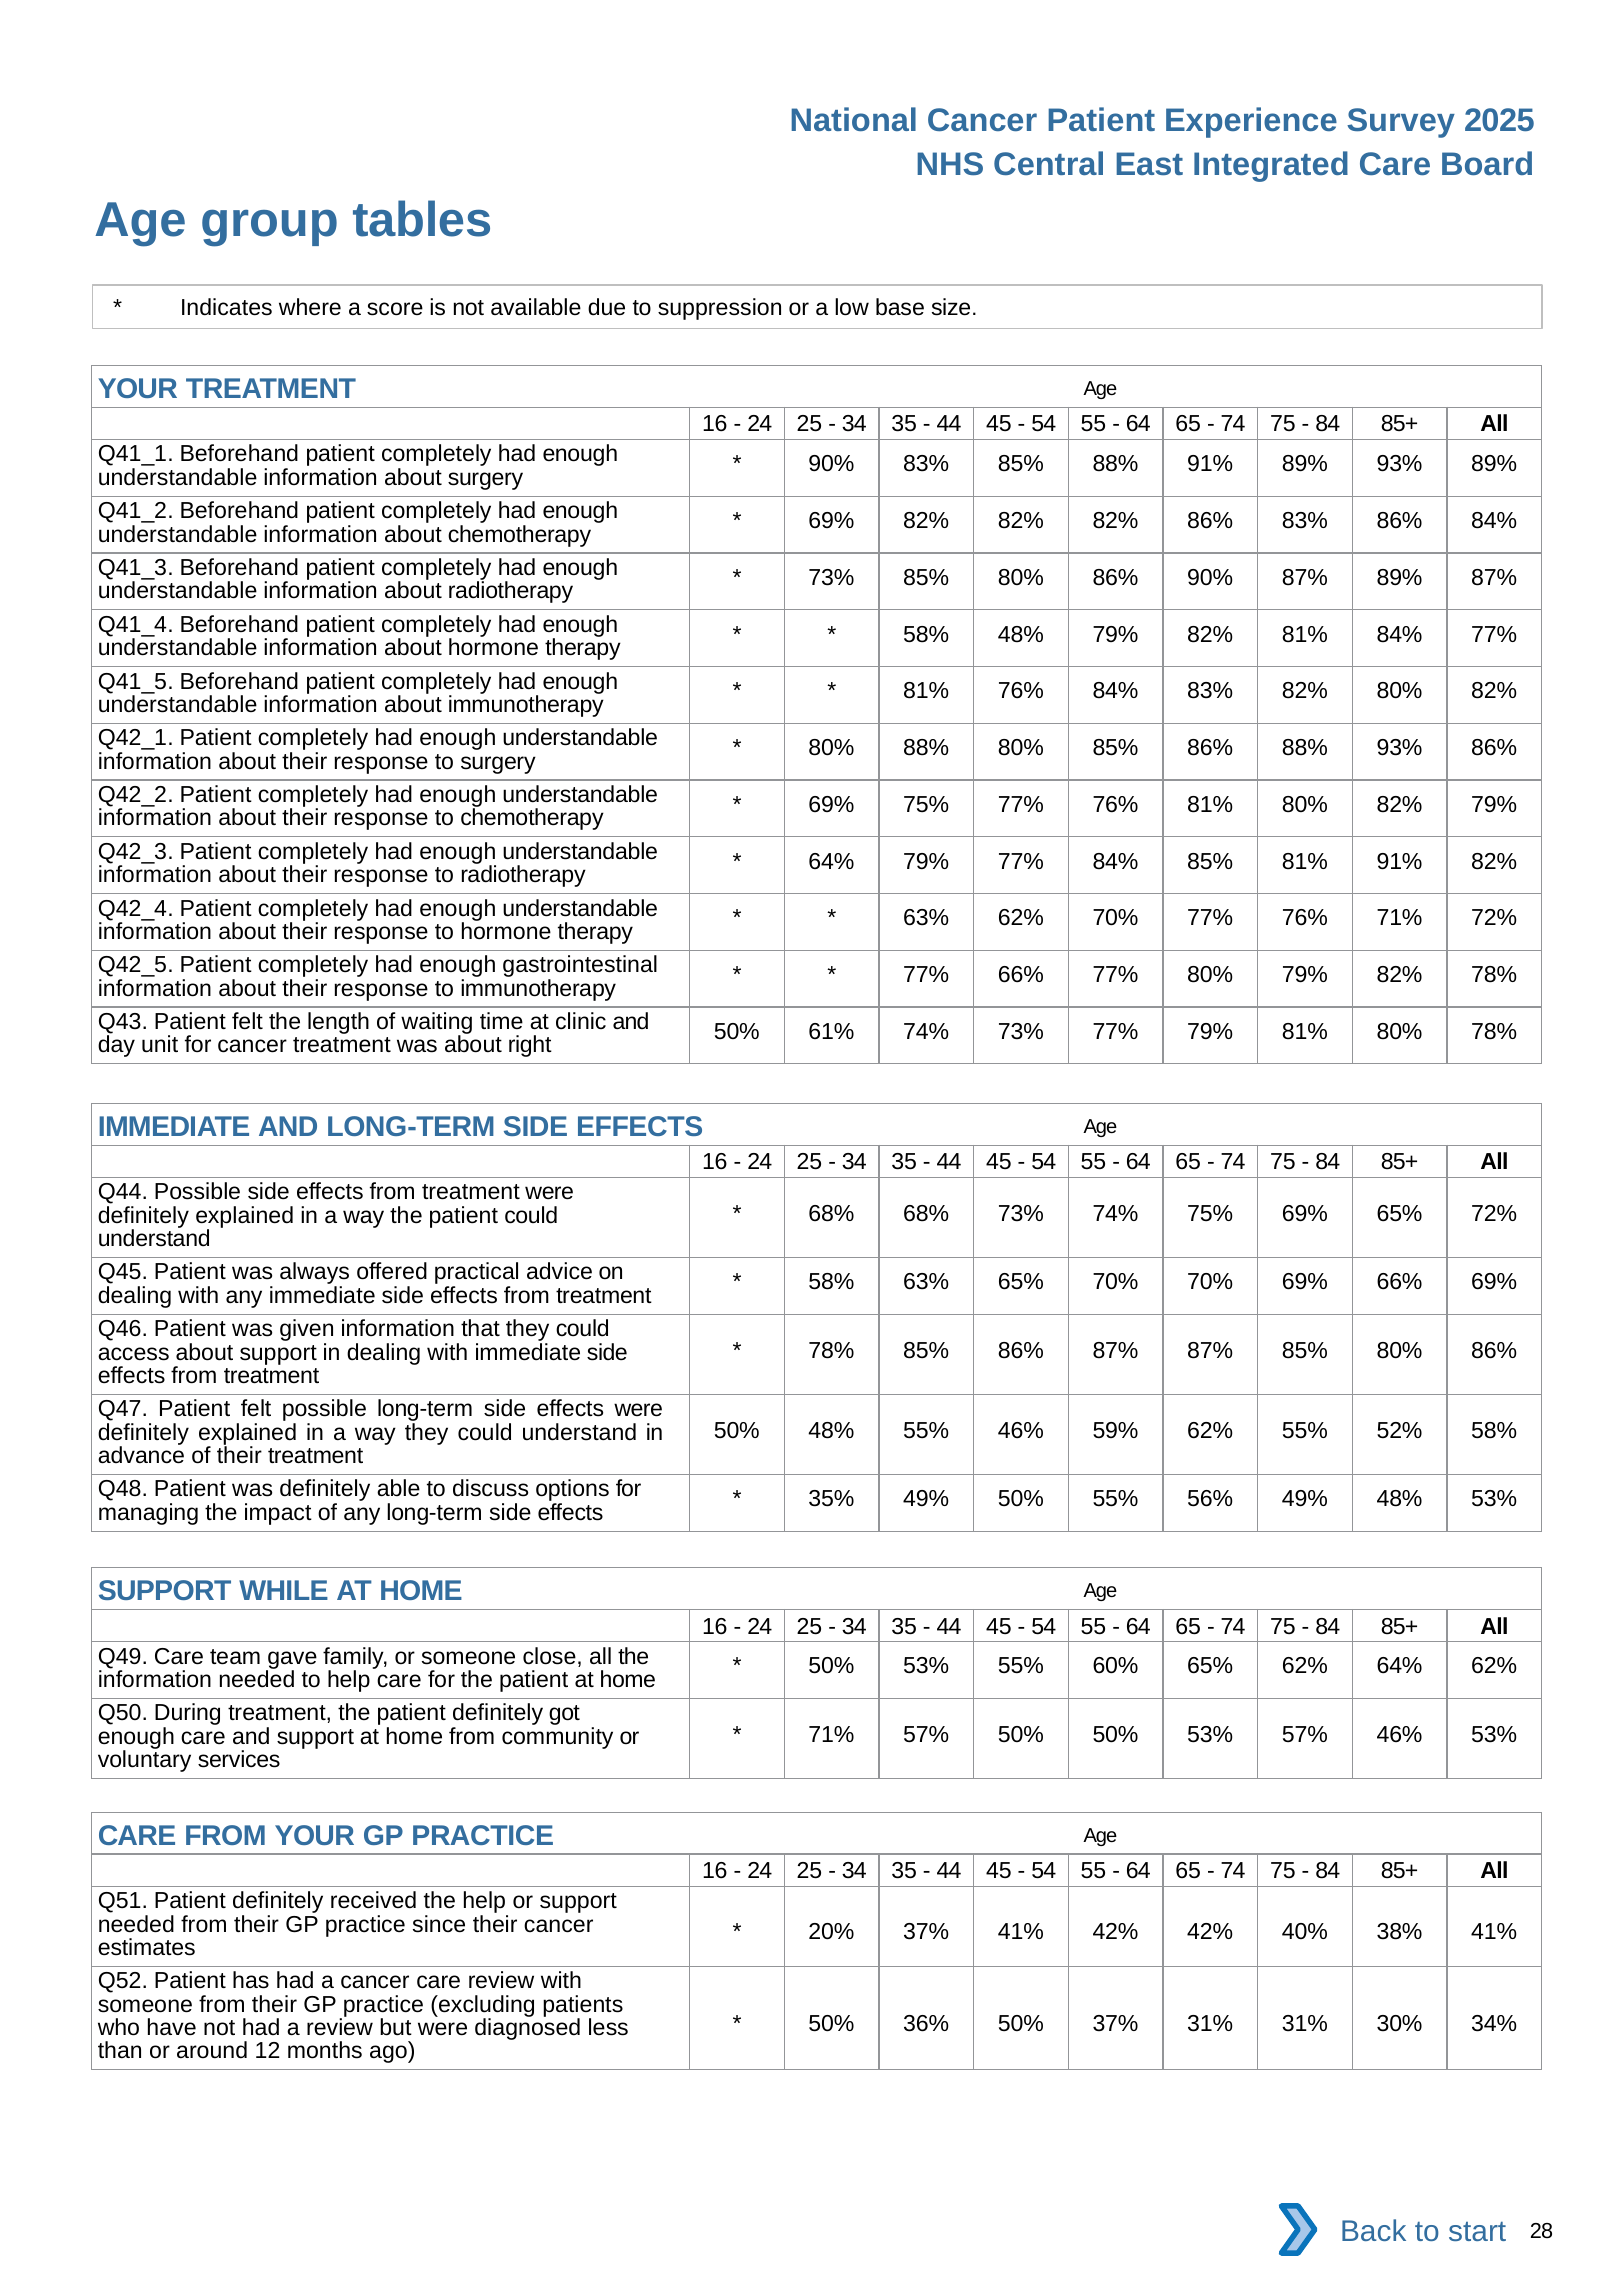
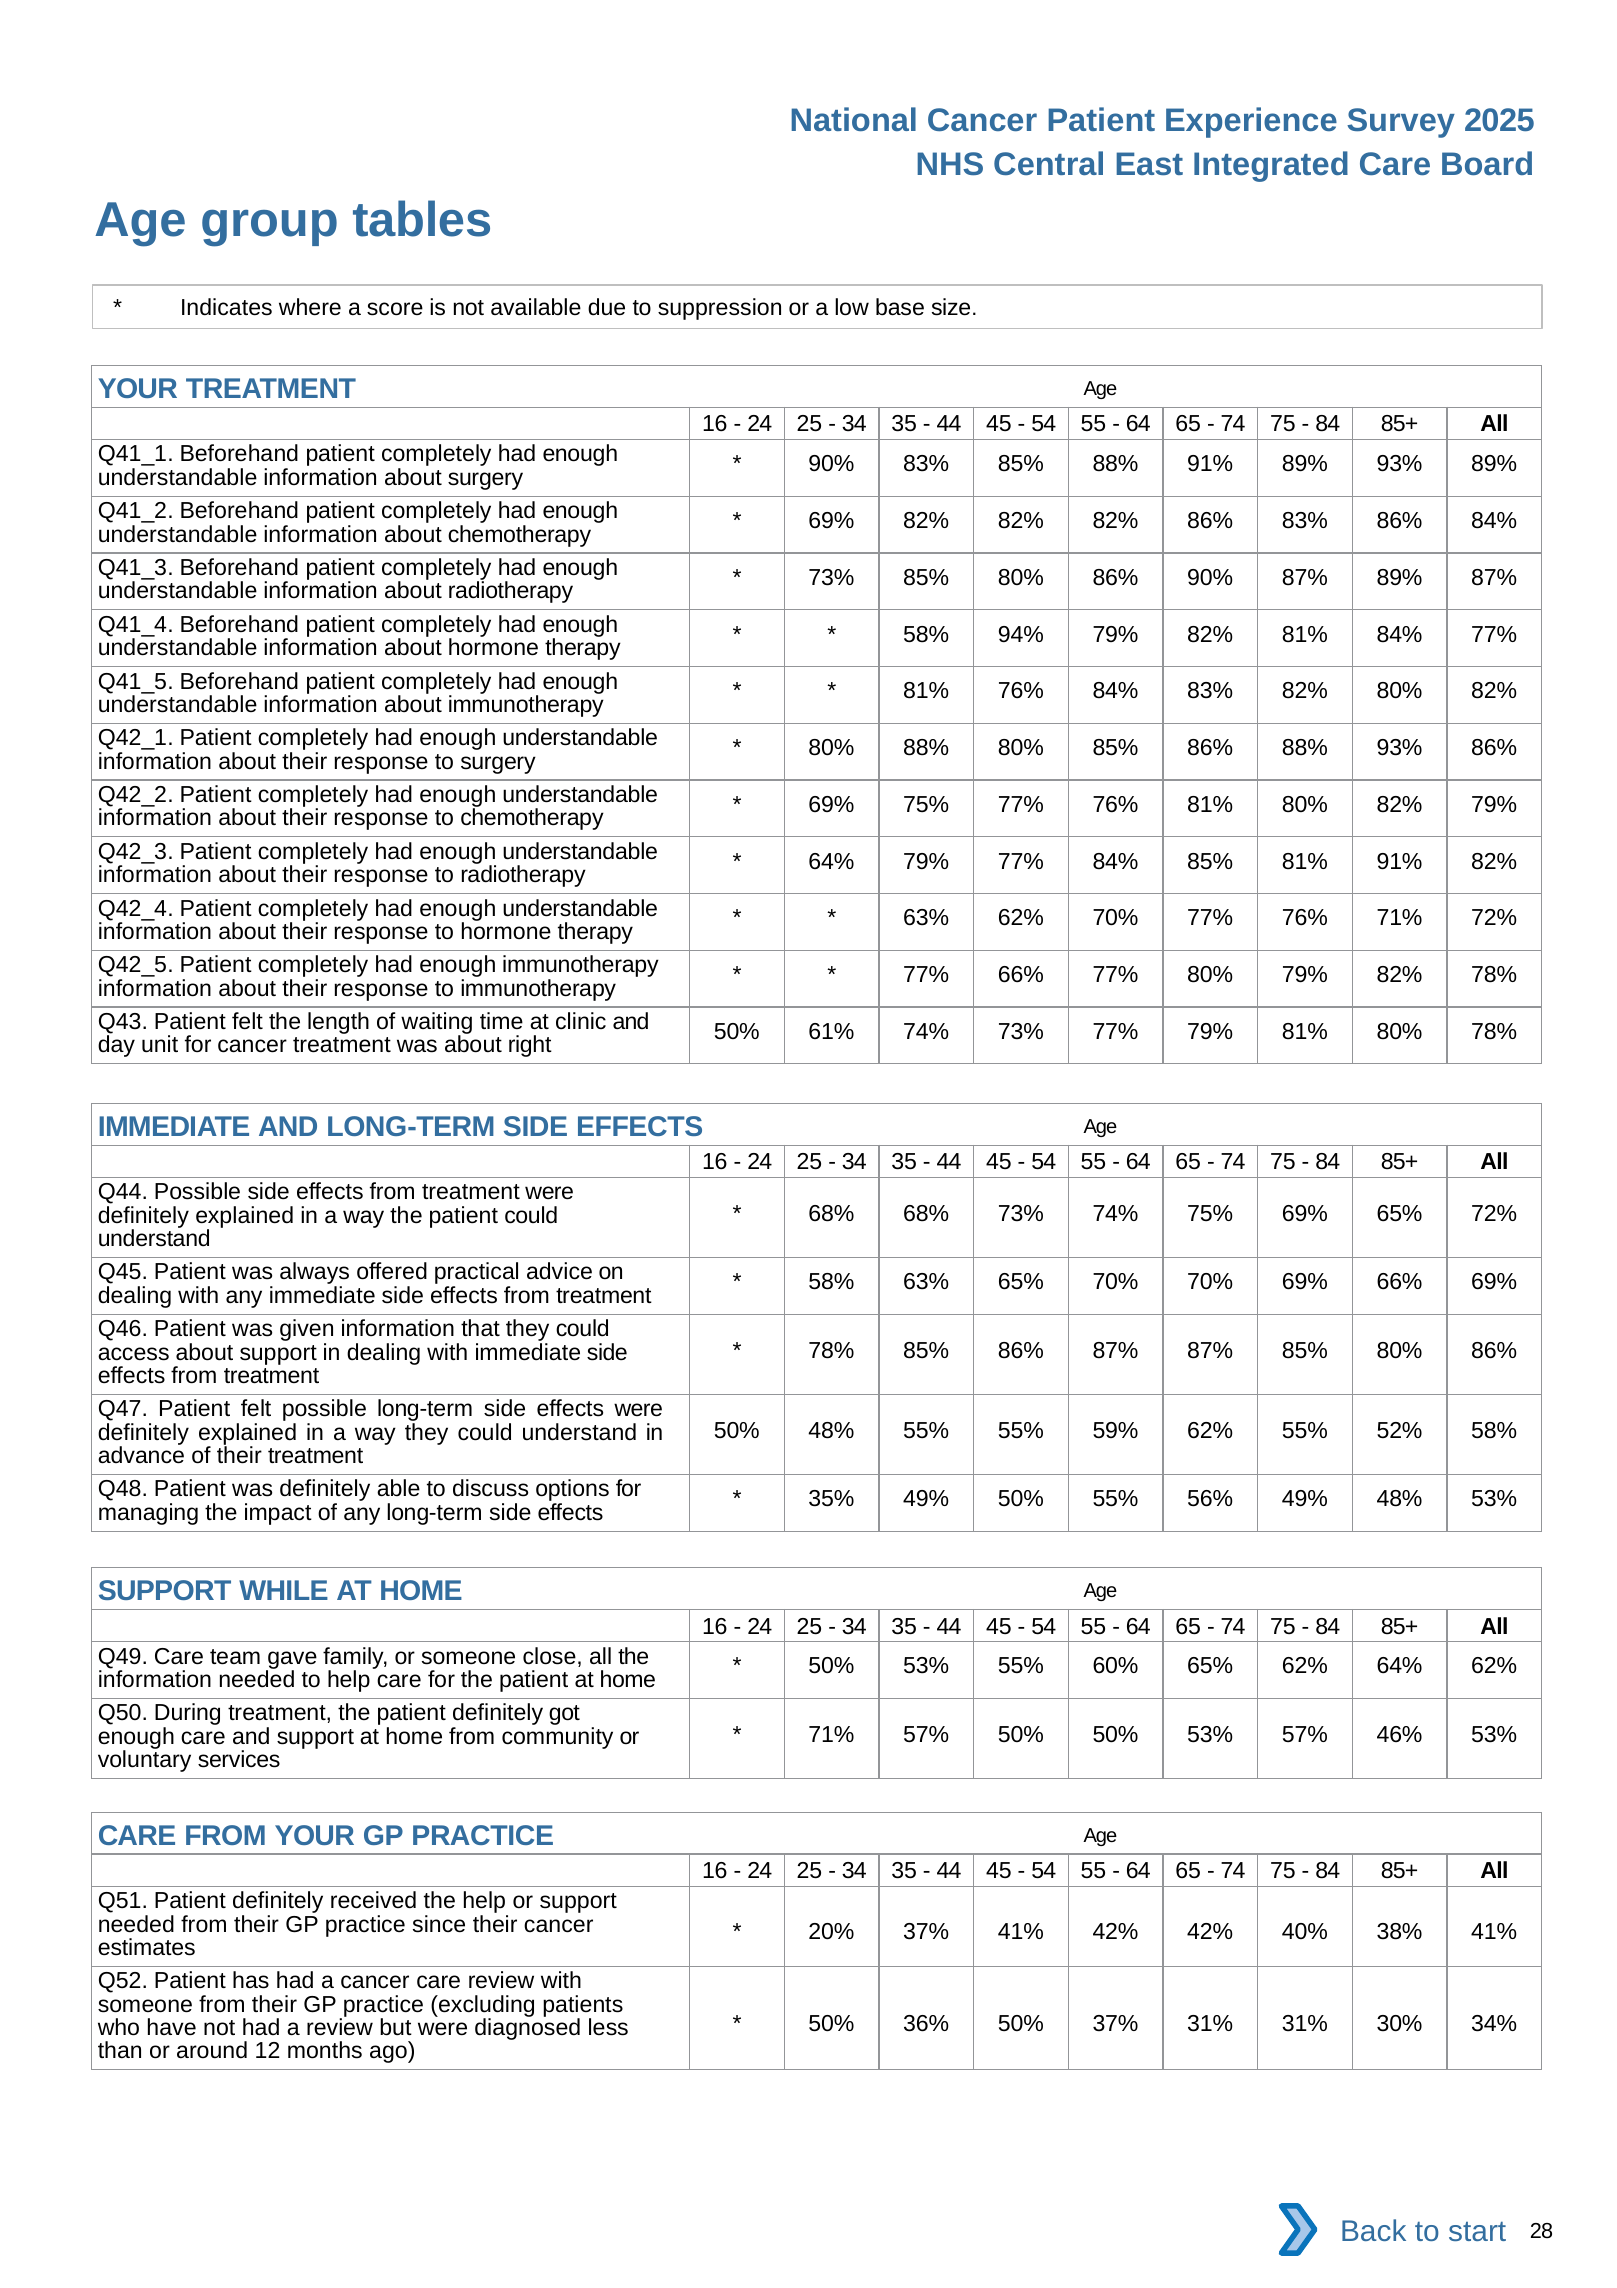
58% 48%: 48% -> 94%
enough gastrointestinal: gastrointestinal -> immunotherapy
55% 46%: 46% -> 55%
